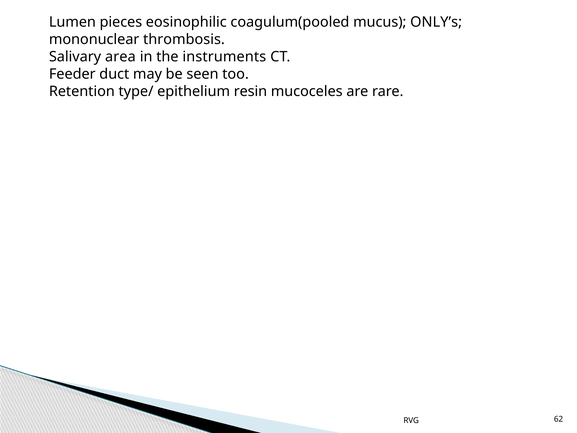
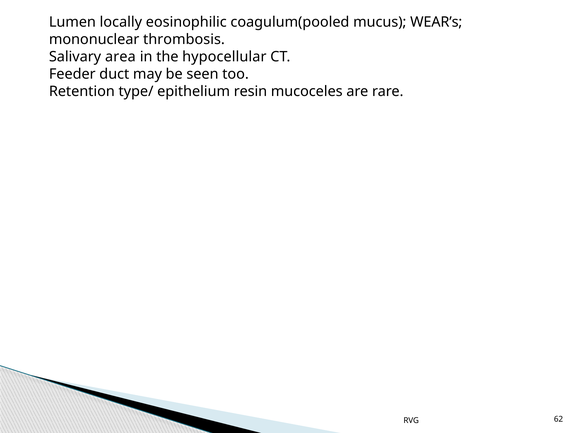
pieces: pieces -> locally
ONLY’s: ONLY’s -> WEAR’s
instruments: instruments -> hypocellular
